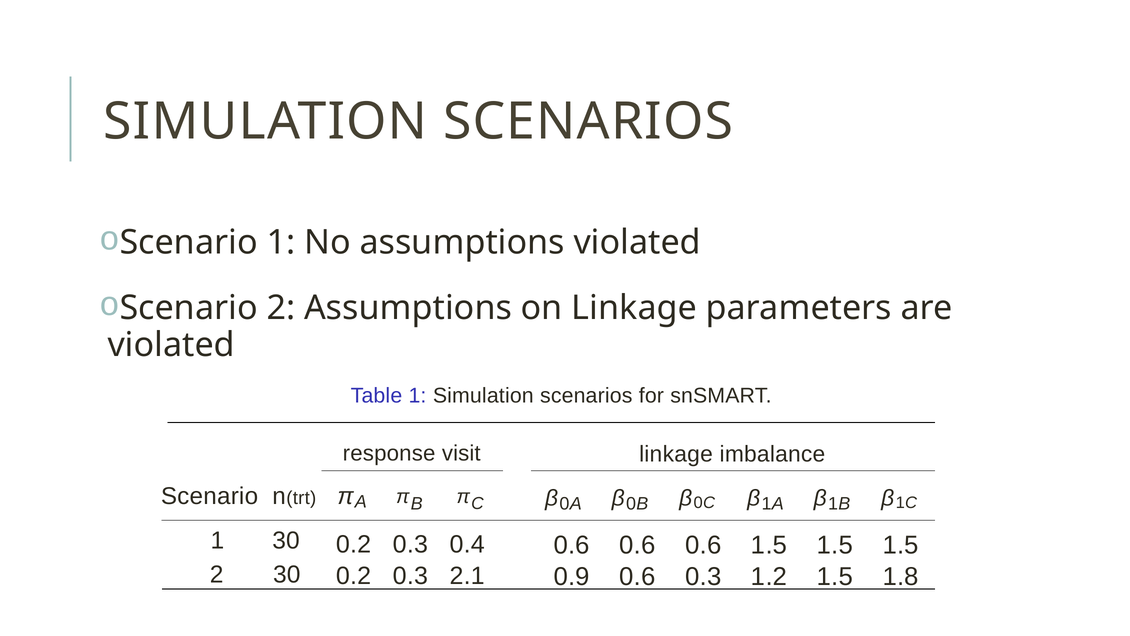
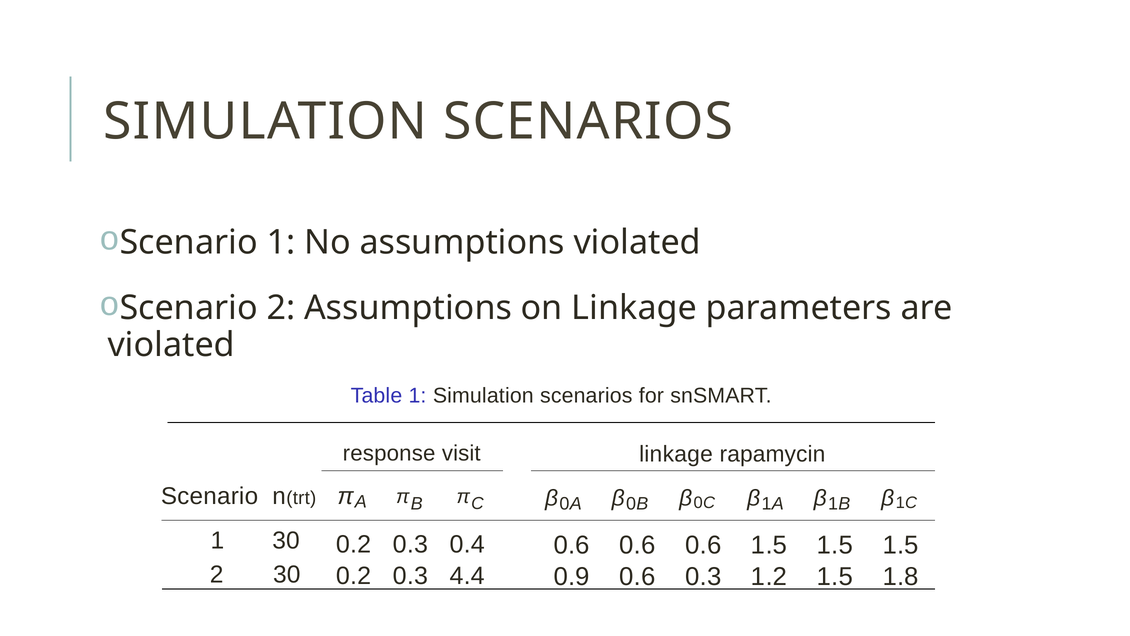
imbalance: imbalance -> rapamycin
2.1: 2.1 -> 4.4
